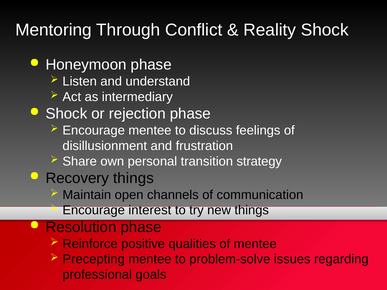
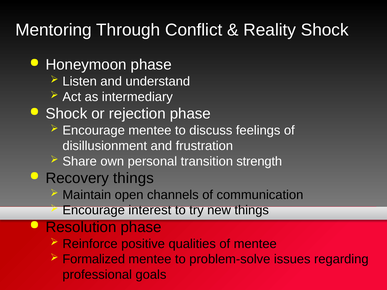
strategy: strategy -> strength
Precepting: Precepting -> Formalized
